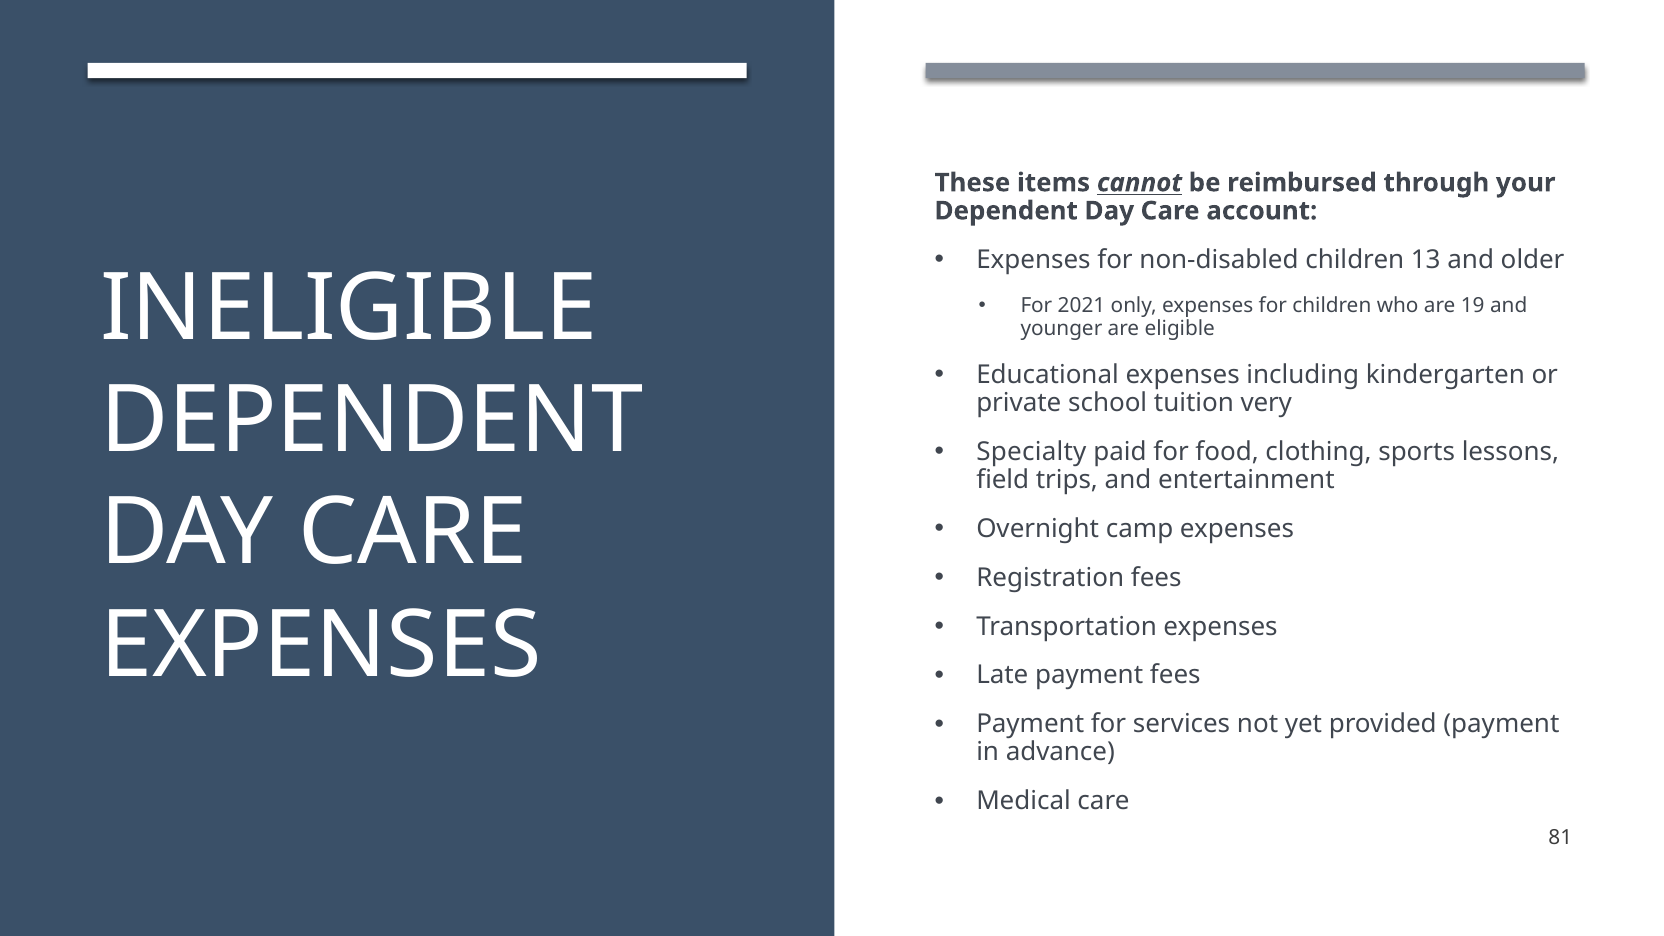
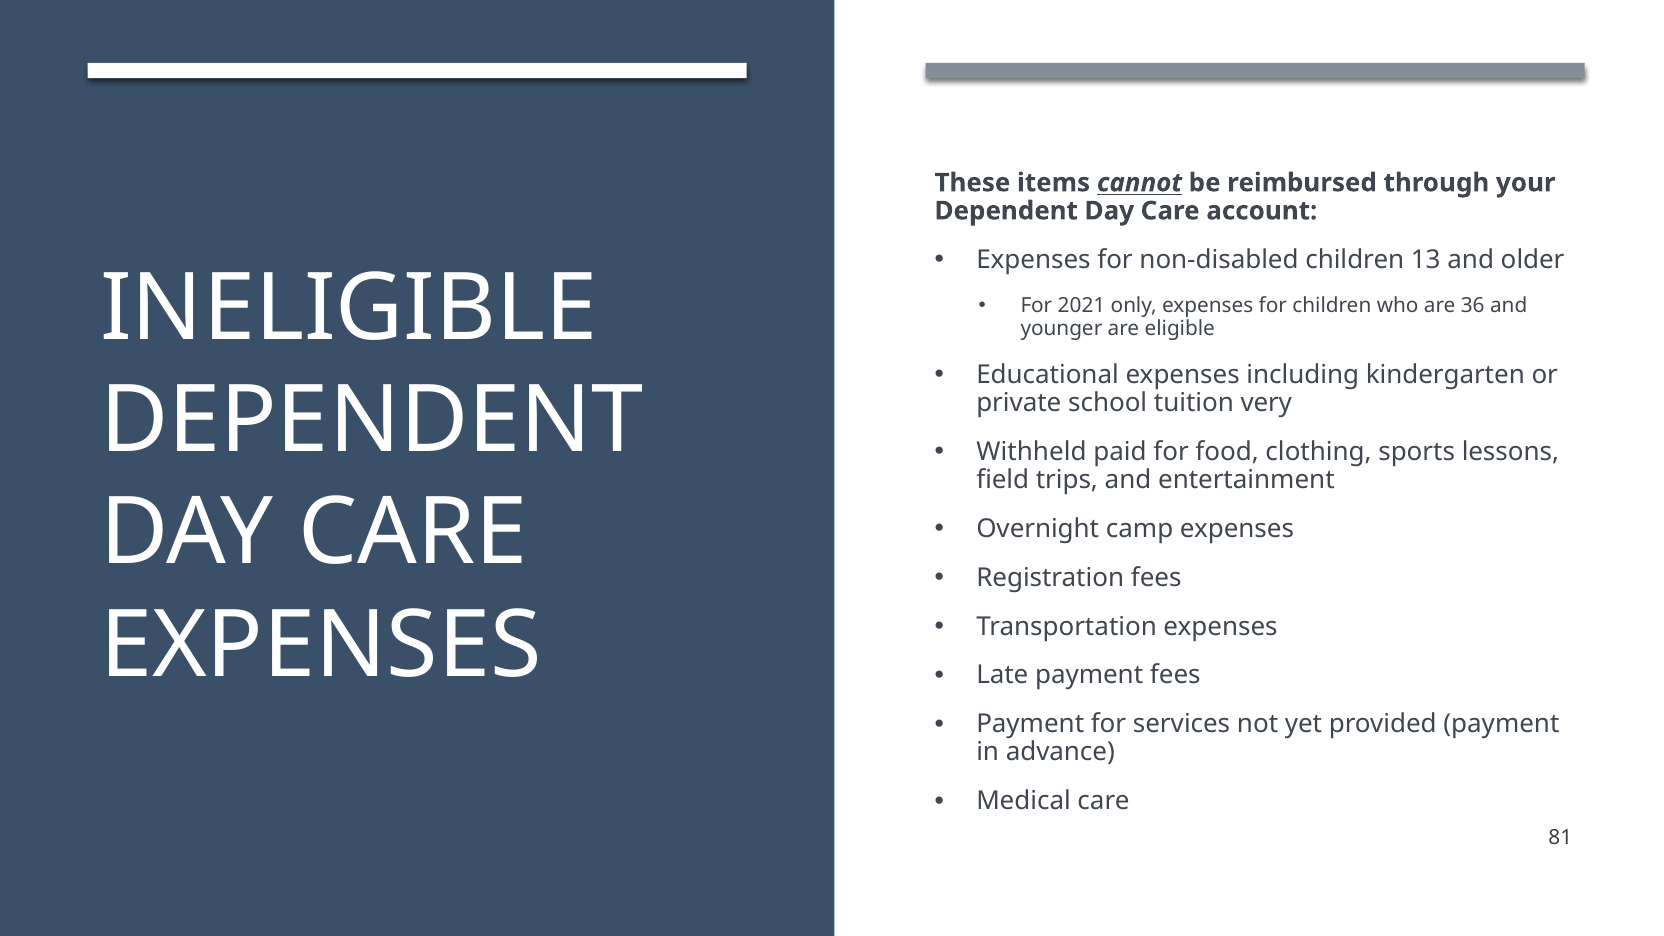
19: 19 -> 36
Specialty: Specialty -> Withheld
